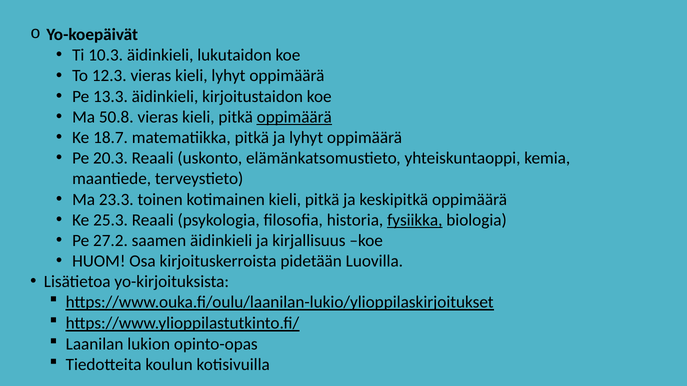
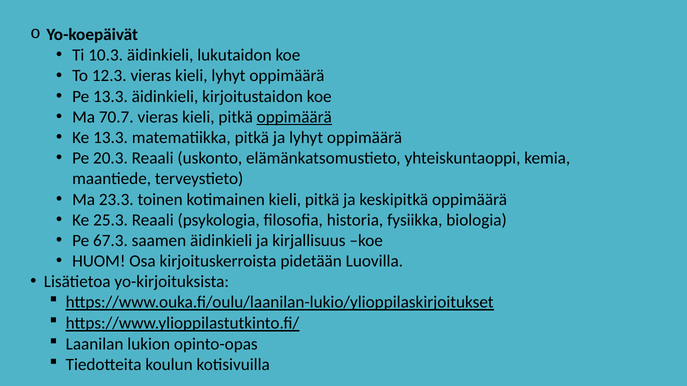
50.8: 50.8 -> 70.7
Ke 18.7: 18.7 -> 13.3
fysiikka underline: present -> none
27.2: 27.2 -> 67.3
